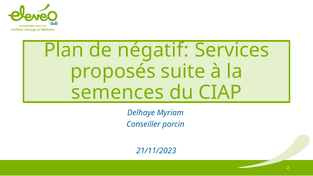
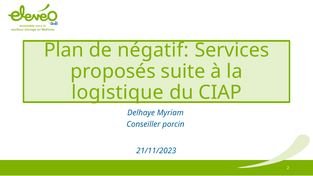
semences: semences -> logistique
